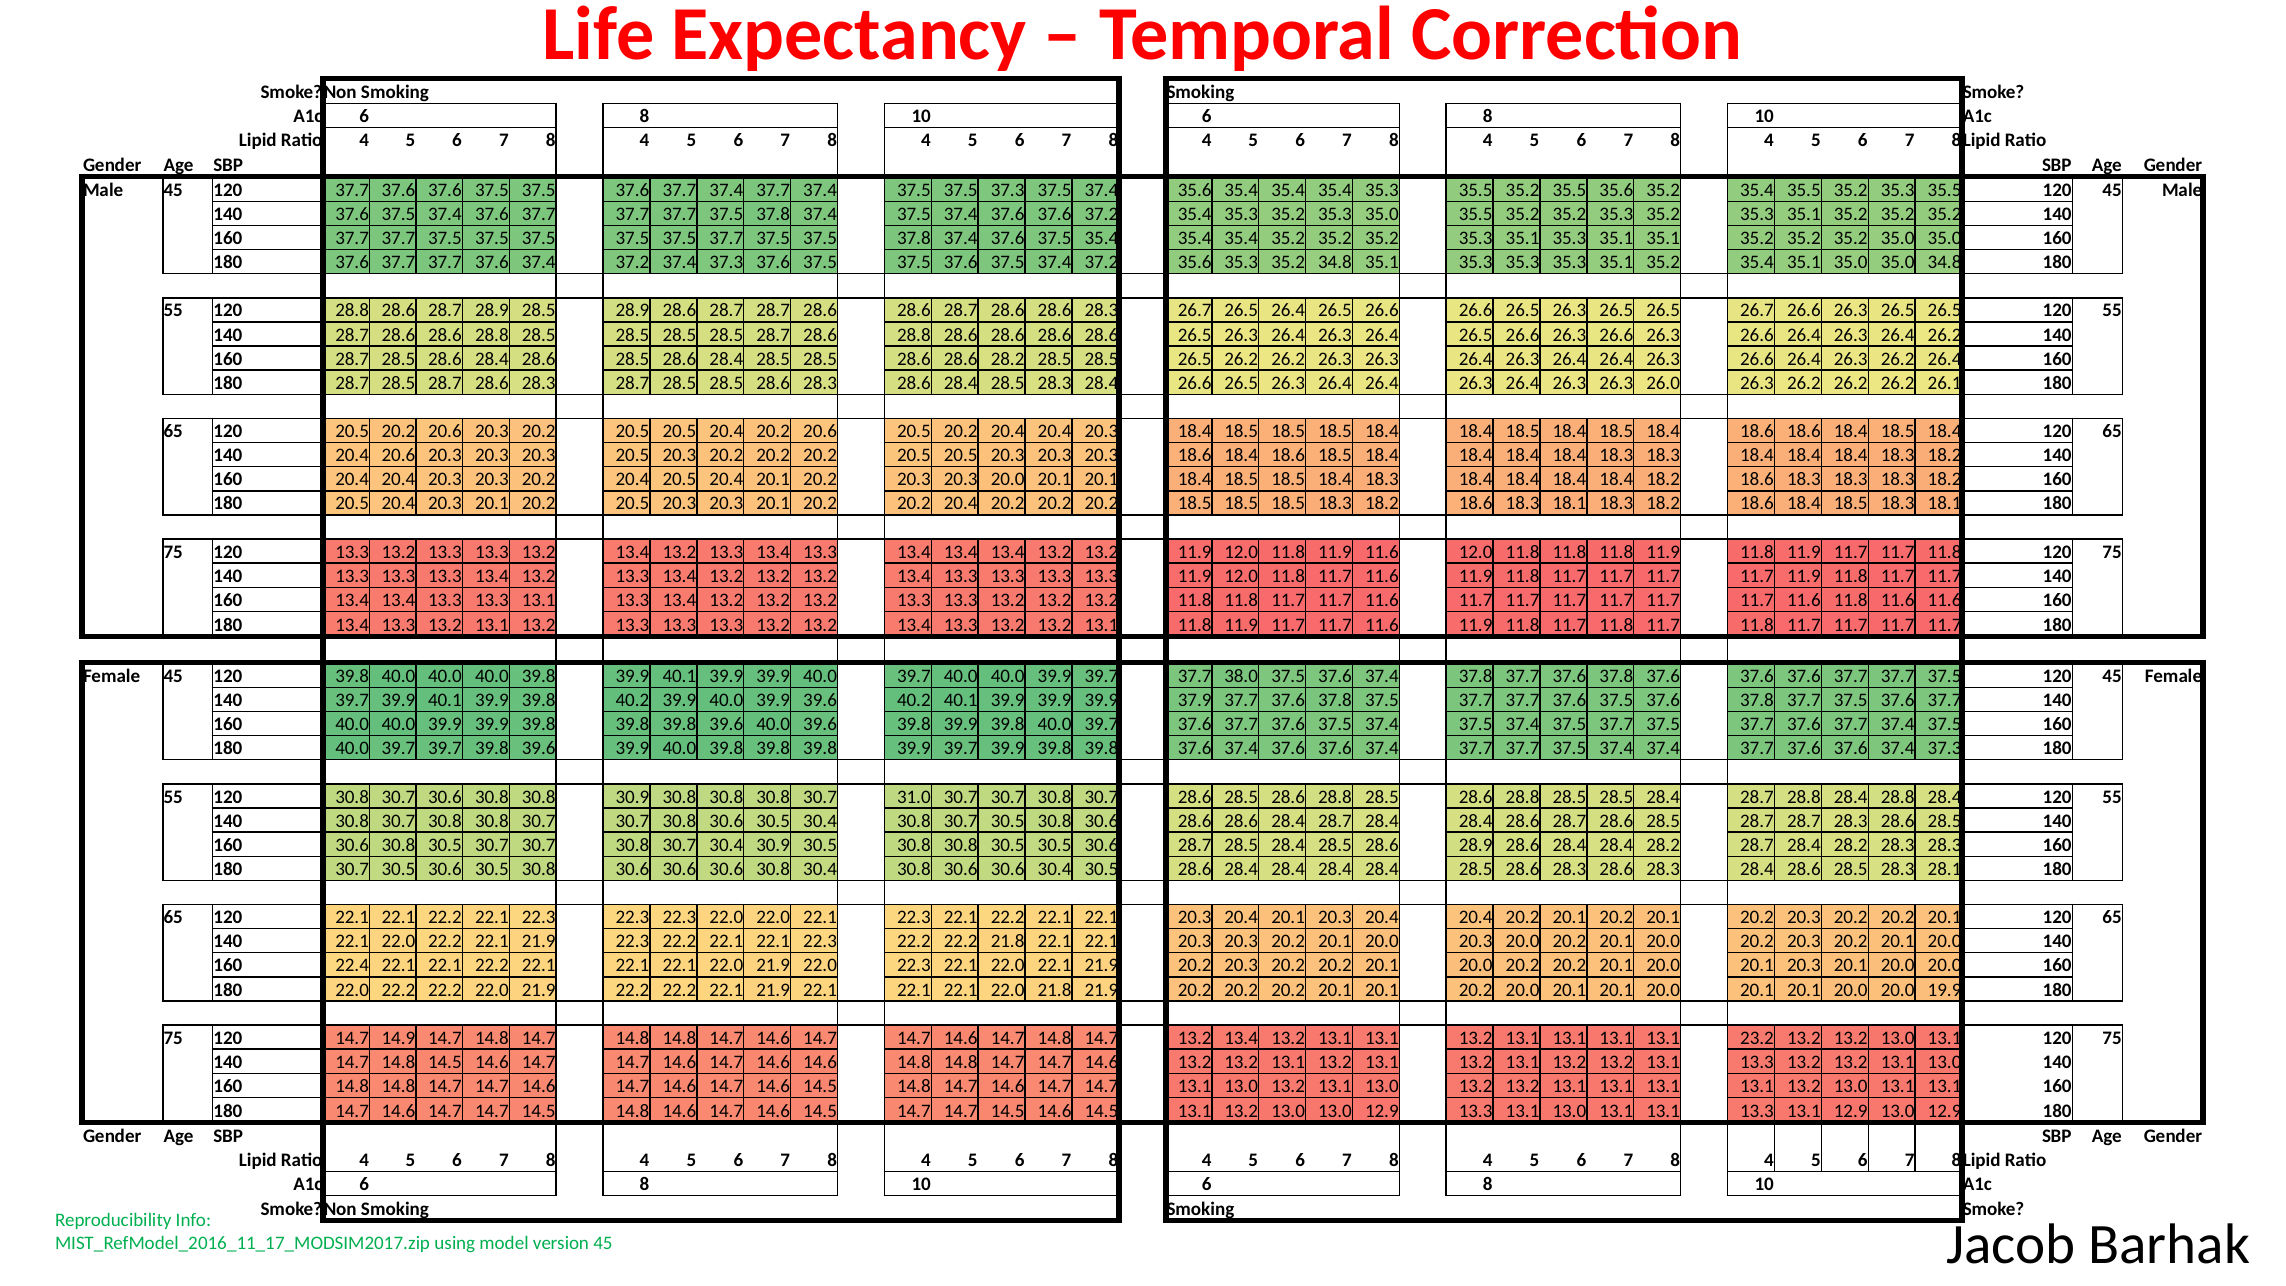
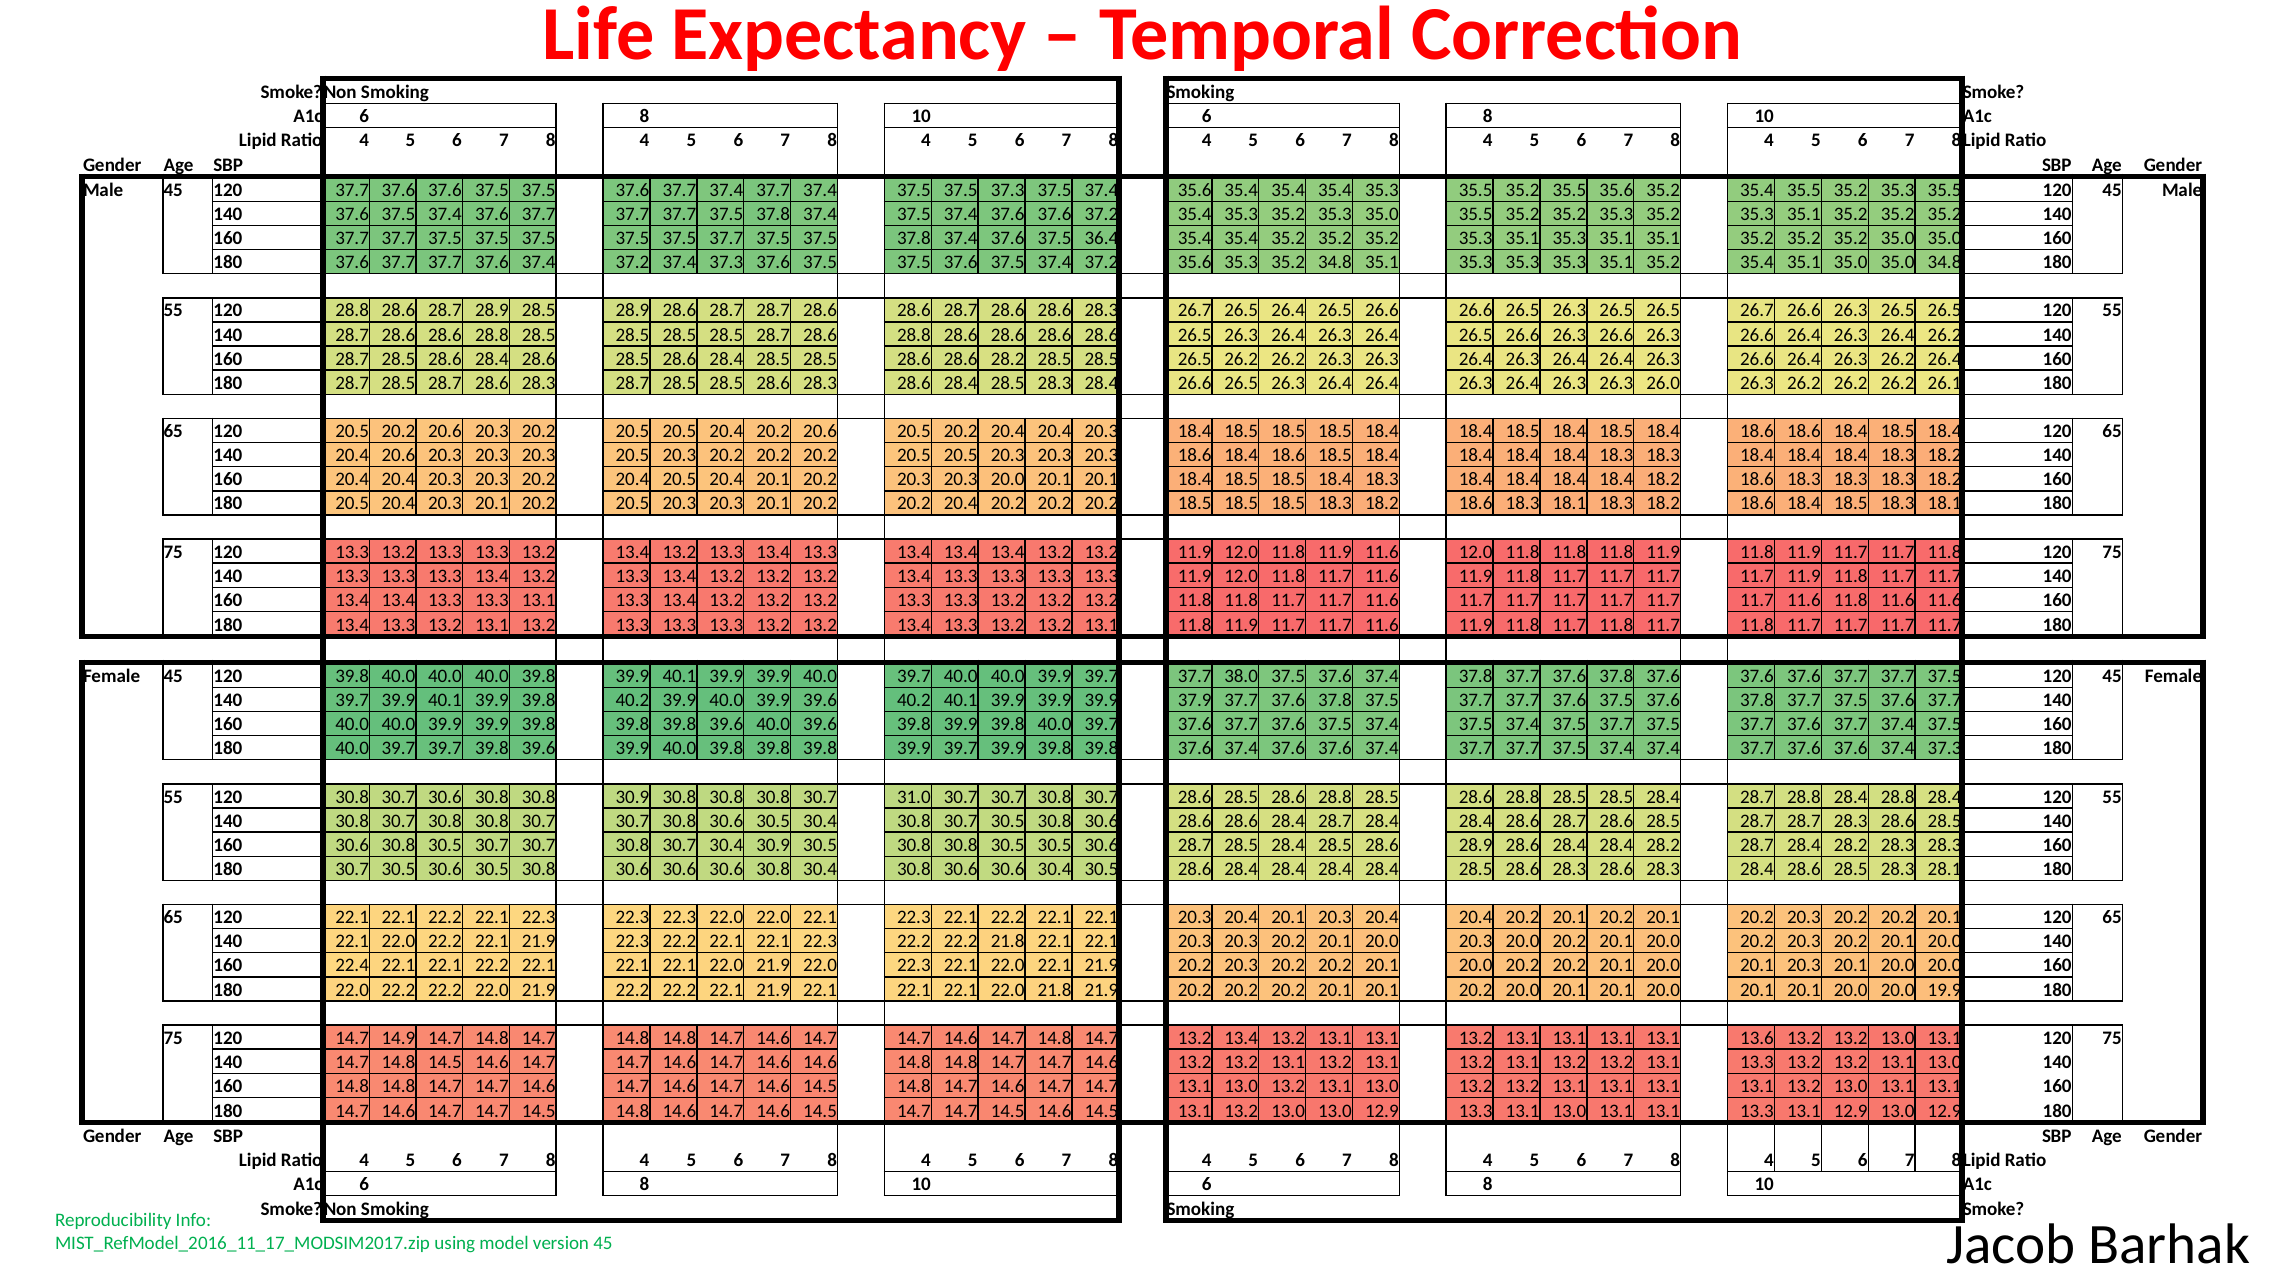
37.5 35.4: 35.4 -> 36.4
23.2: 23.2 -> 13.6
